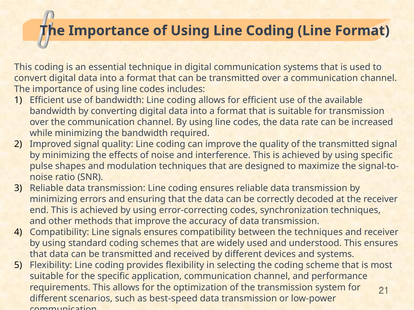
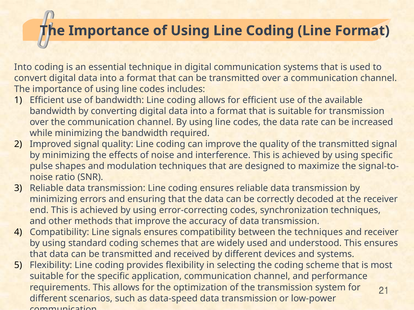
This at (23, 67): This -> Into
best-speed: best-speed -> data-speed
